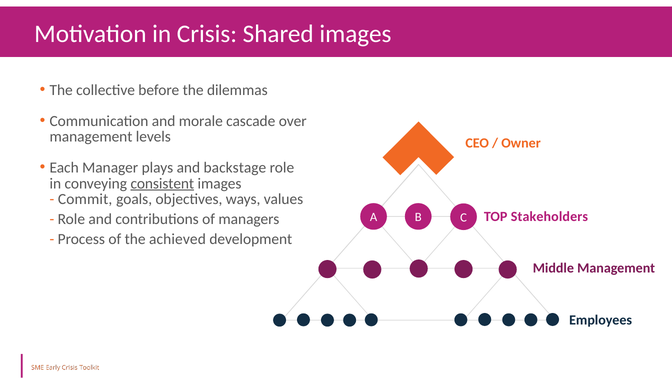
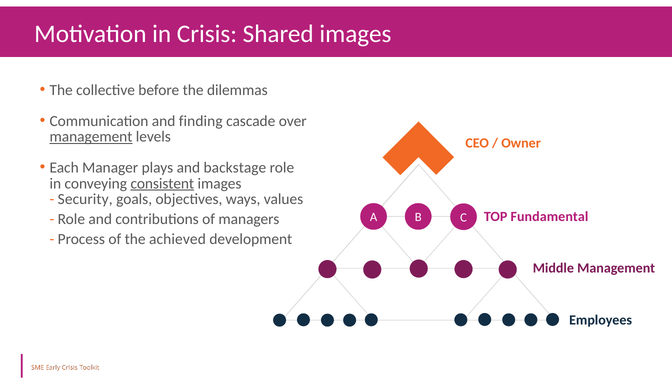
morale: morale -> finding
management at (91, 137) underline: none -> present
Commit: Commit -> Security
Stakeholders: Stakeholders -> Fundamental
